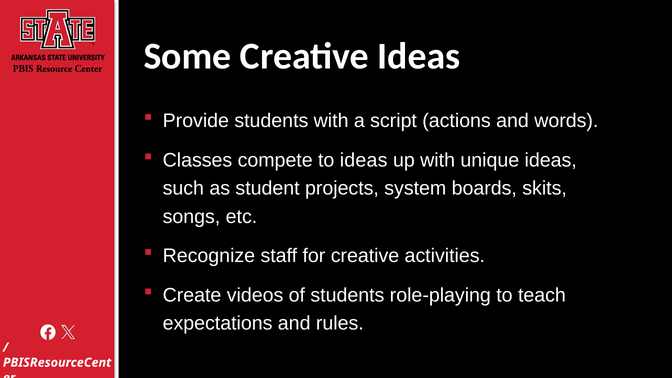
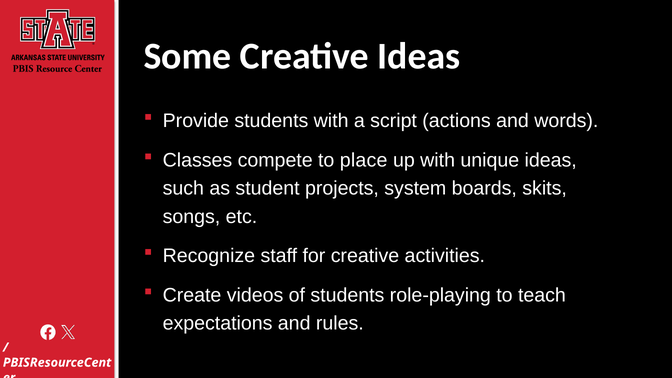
to ideas: ideas -> place
